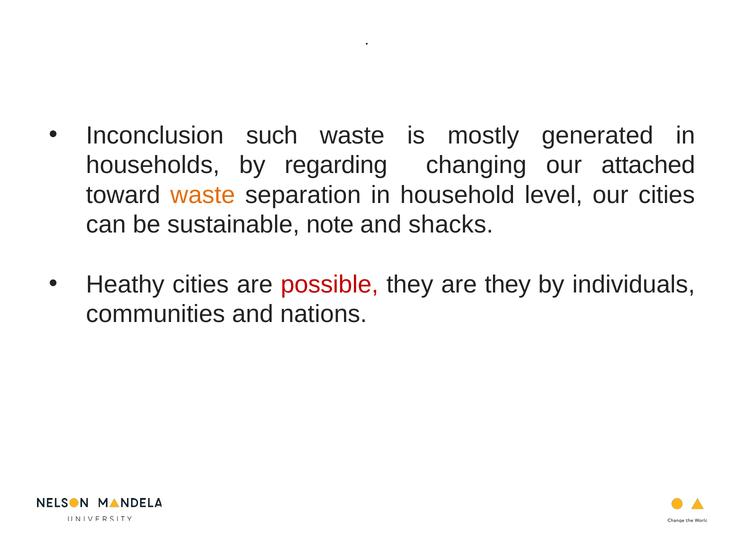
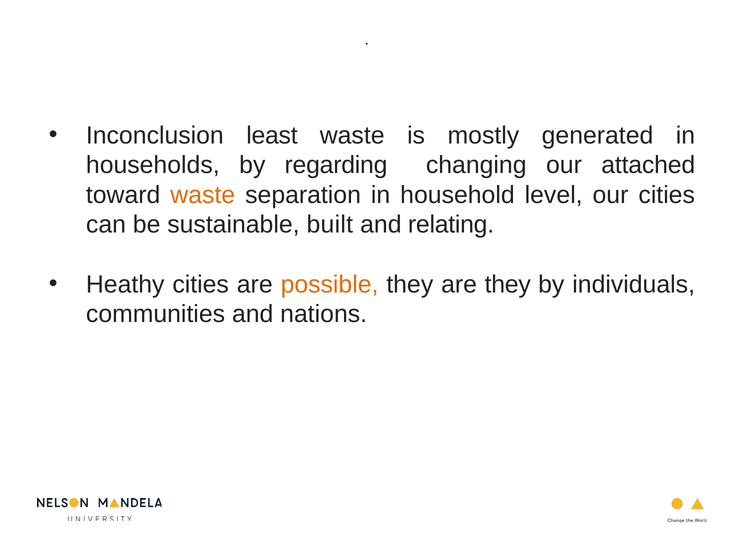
such: such -> least
note: note -> built
shacks: shacks -> relating
possible colour: red -> orange
